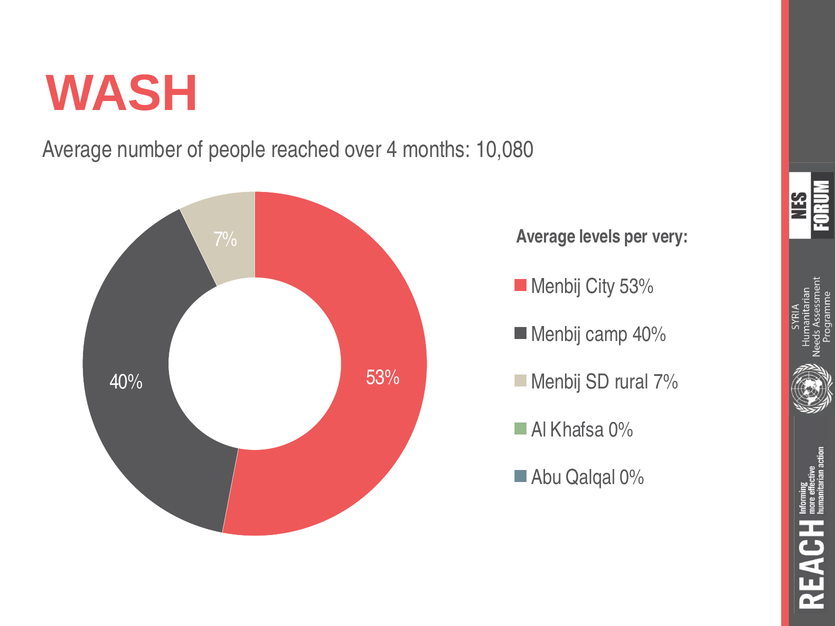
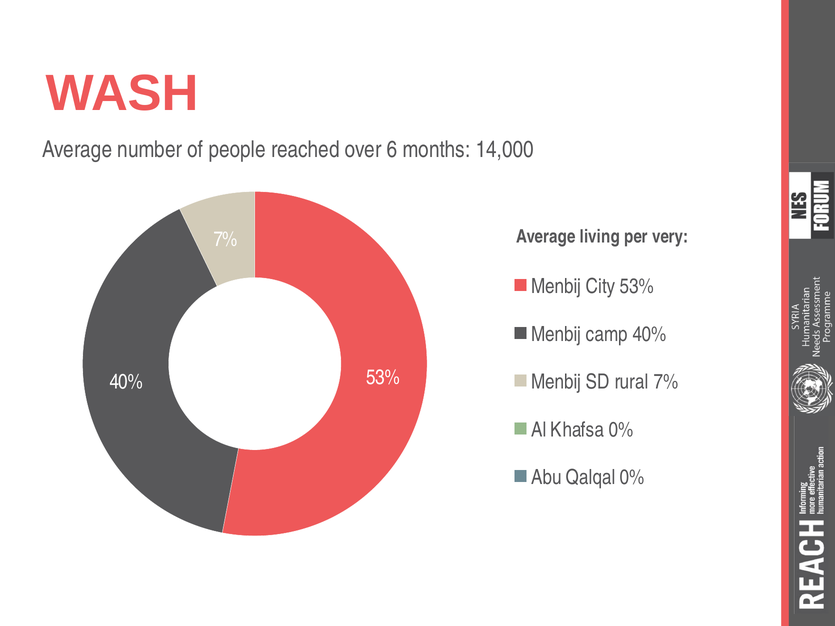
4: 4 -> 6
10,080: 10,080 -> 14,000
levels: levels -> living
